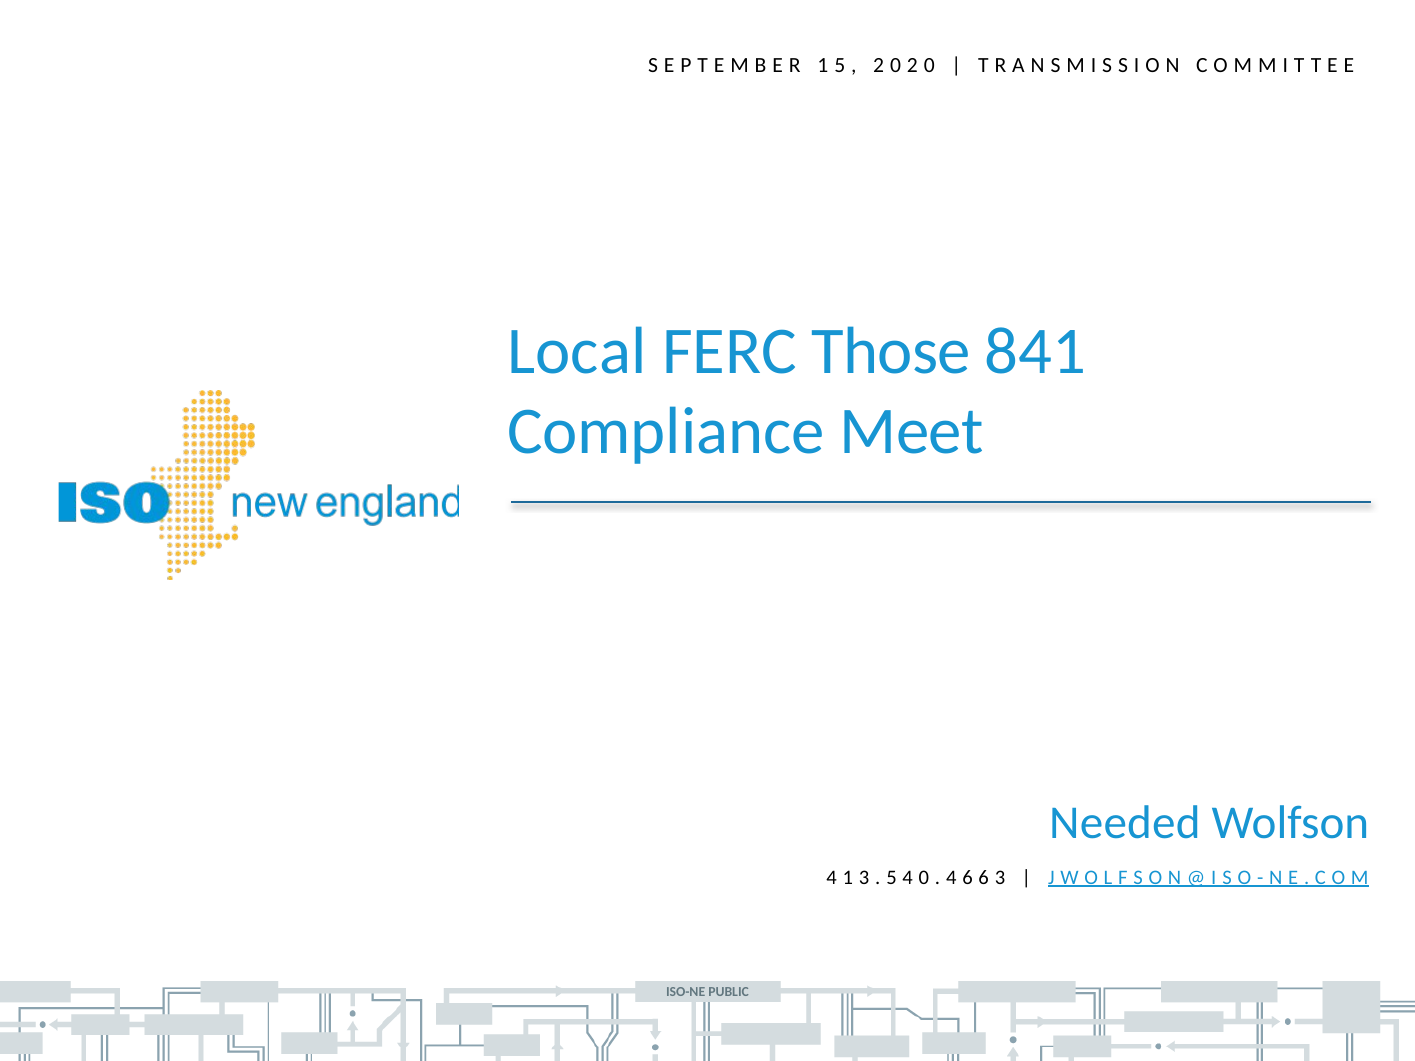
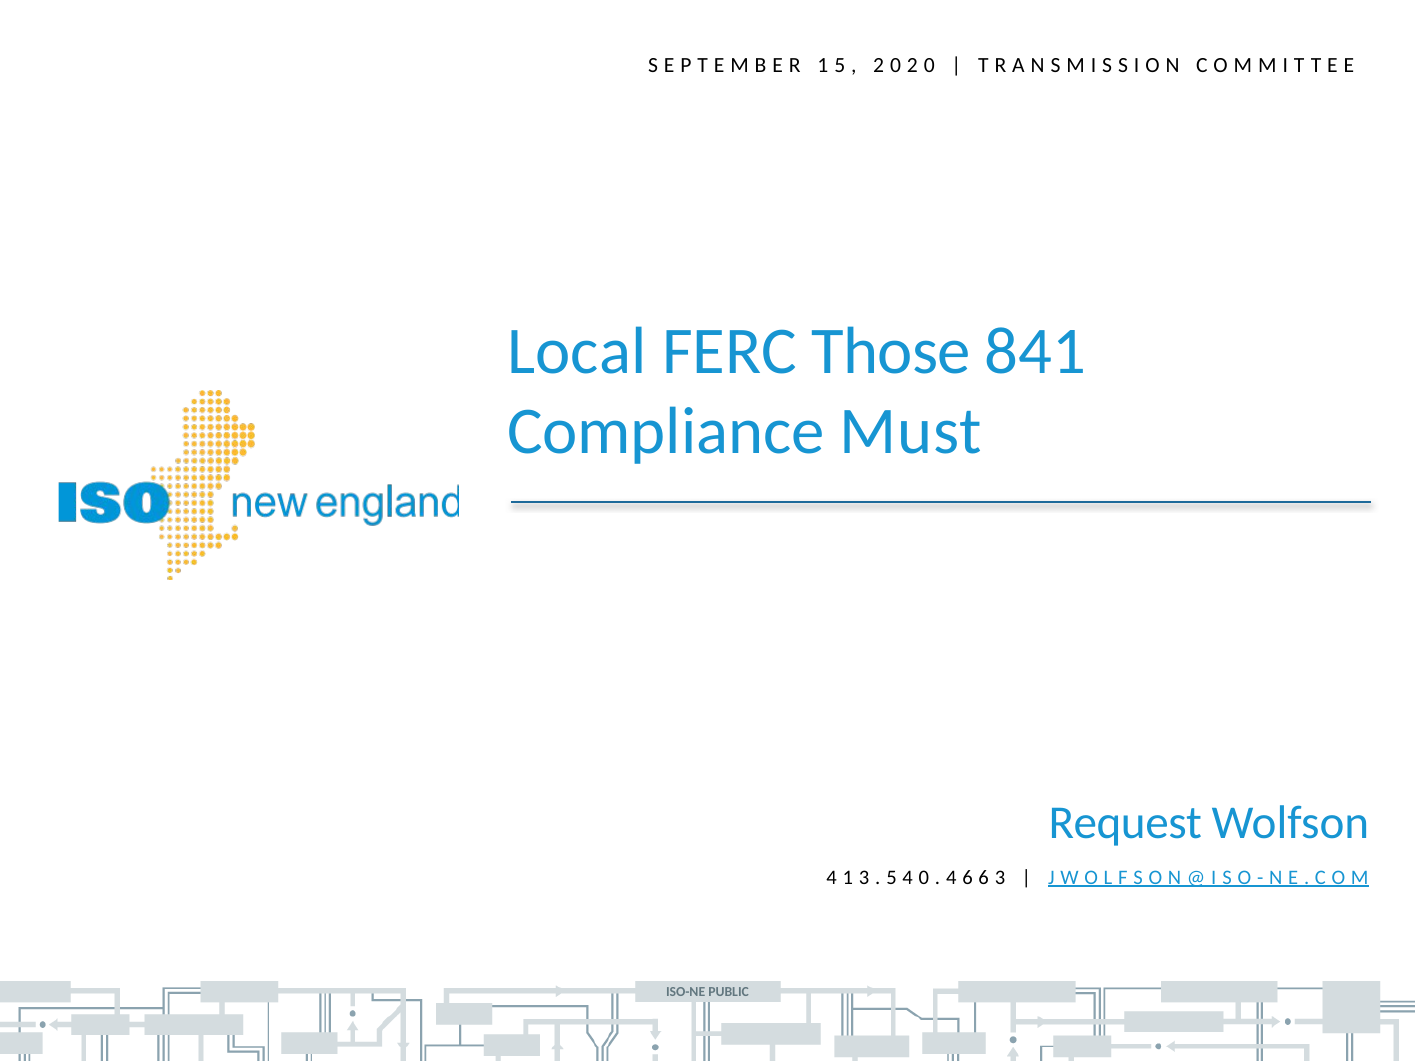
Meet: Meet -> Must
Needed: Needed -> Request
